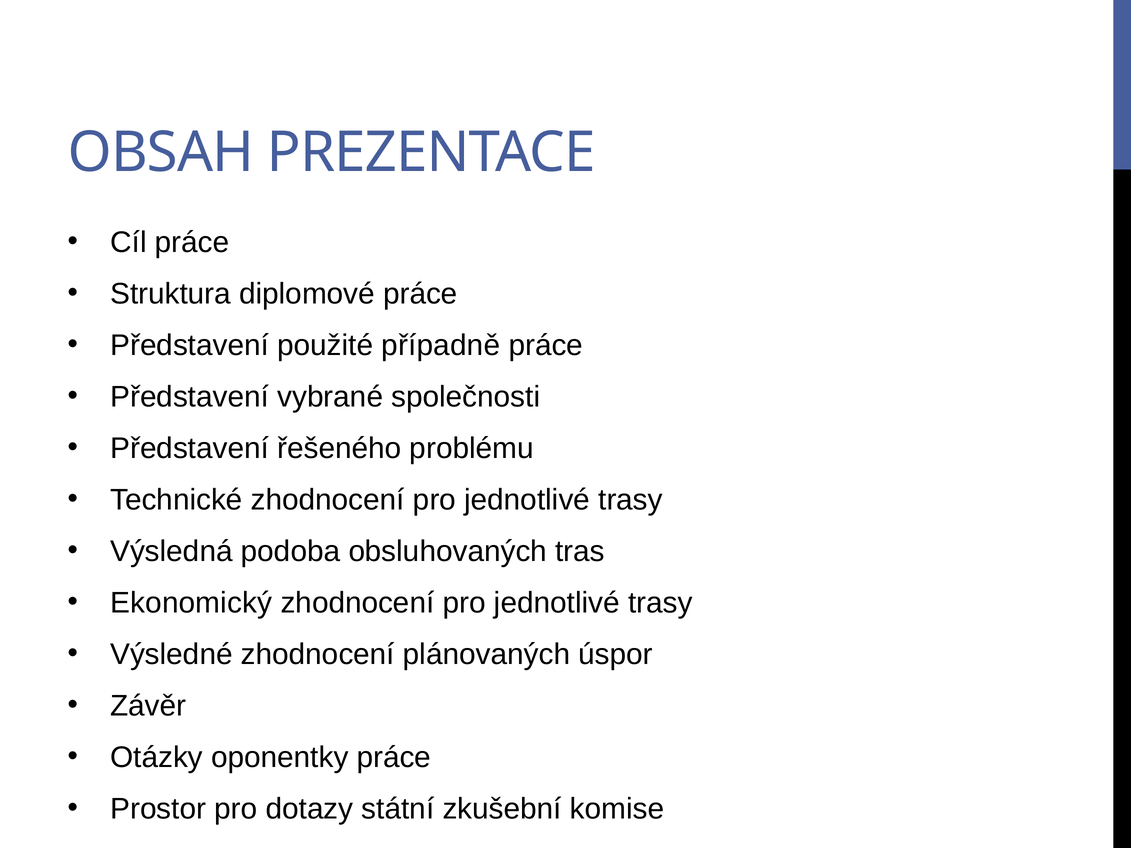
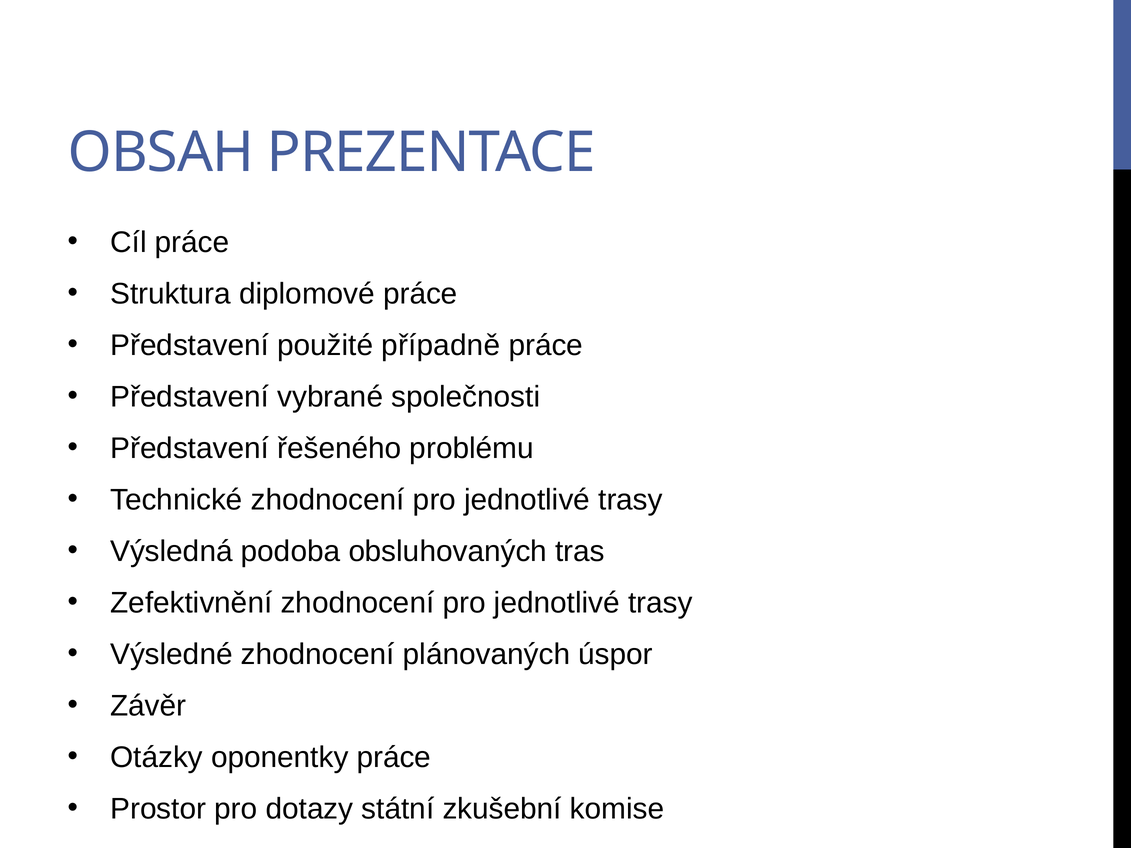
Ekonomický: Ekonomický -> Zefektivnění
